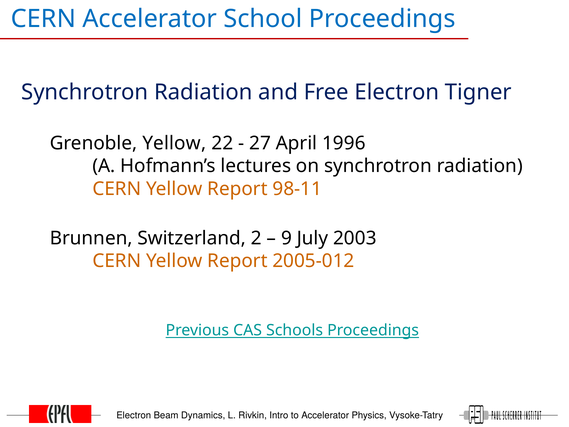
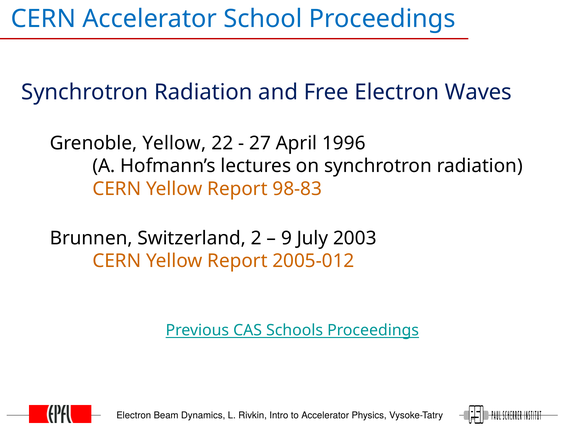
Tigner: Tigner -> Waves
98-11: 98-11 -> 98-83
